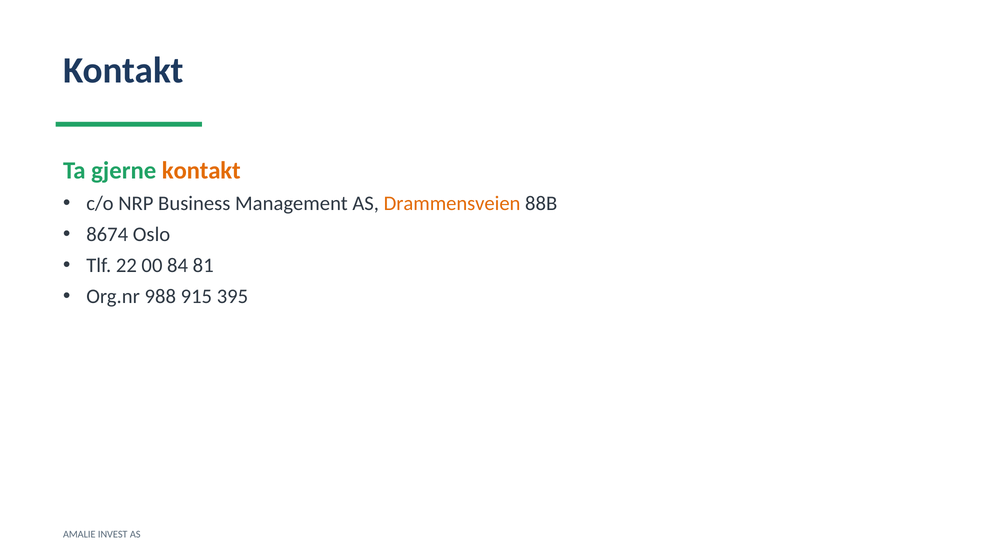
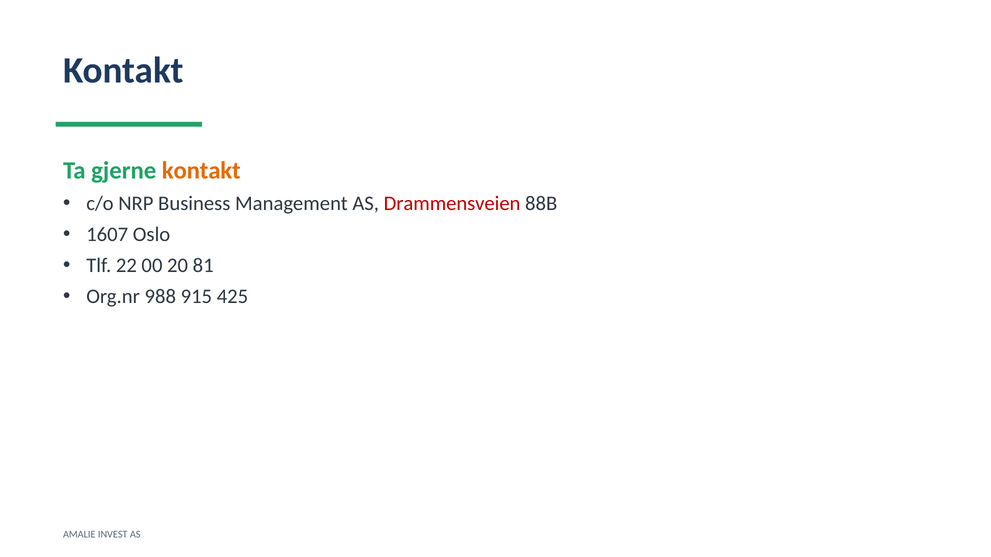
Drammensveien colour: orange -> red
8674: 8674 -> 1607
84: 84 -> 20
395: 395 -> 425
